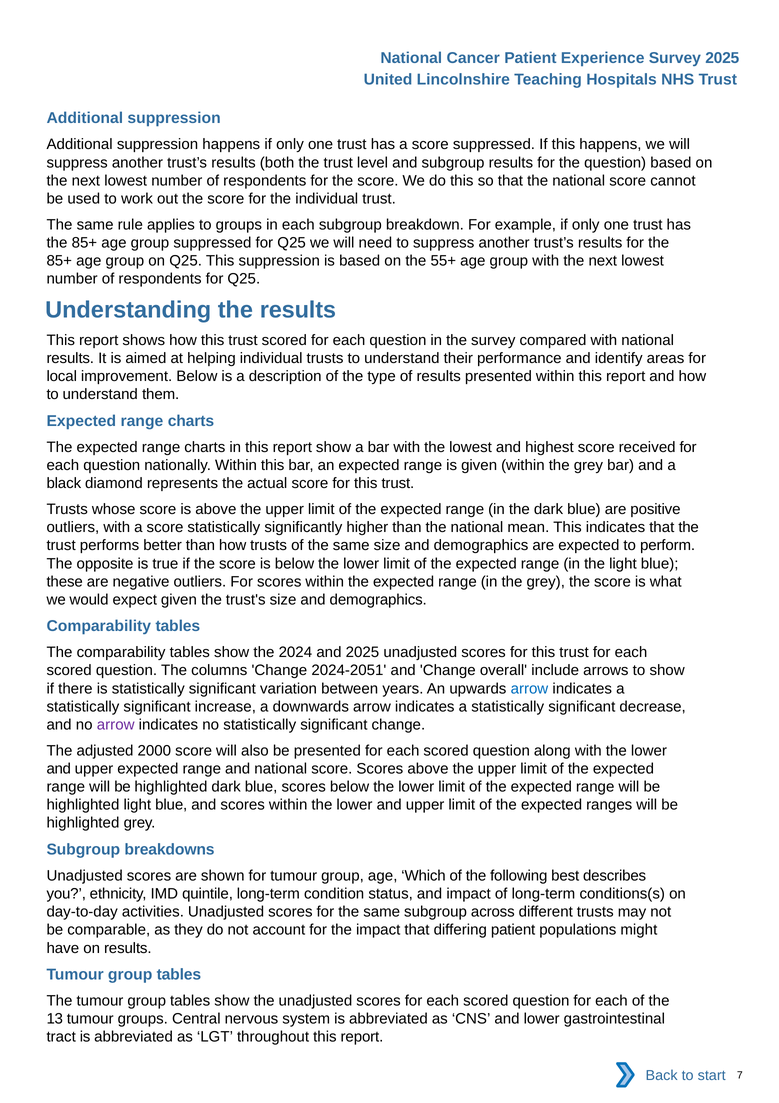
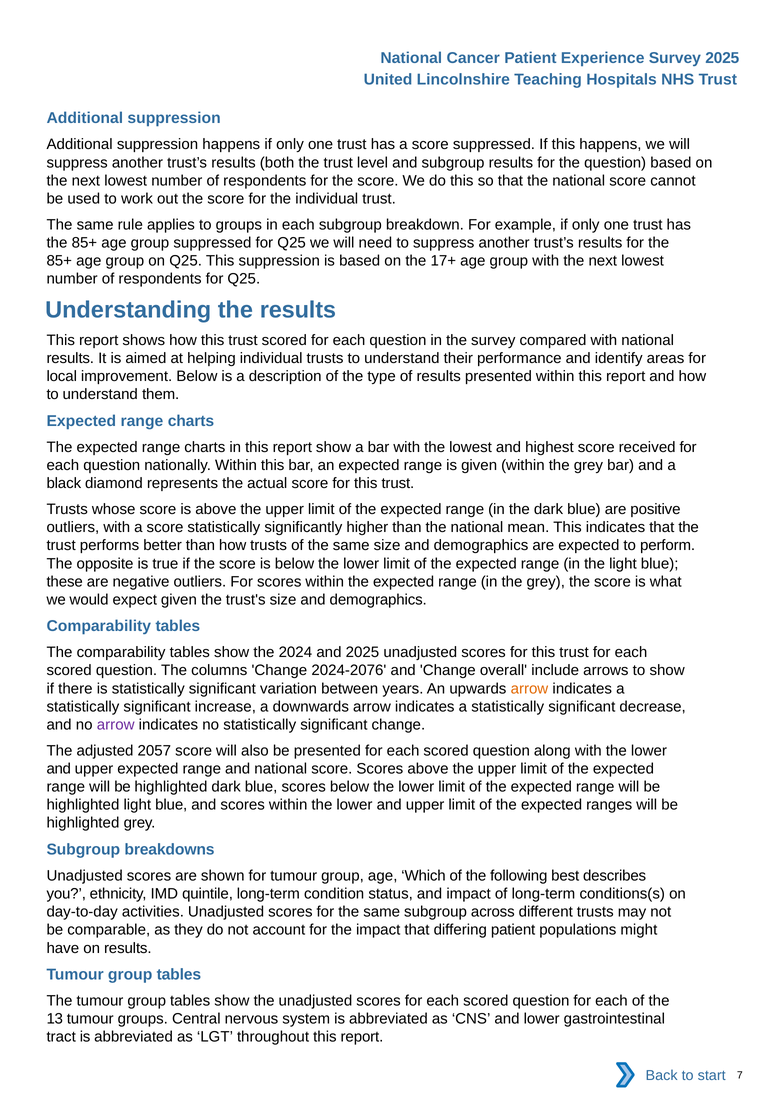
55+: 55+ -> 17+
2024-2051: 2024-2051 -> 2024-2076
arrow at (529, 688) colour: blue -> orange
2000: 2000 -> 2057
